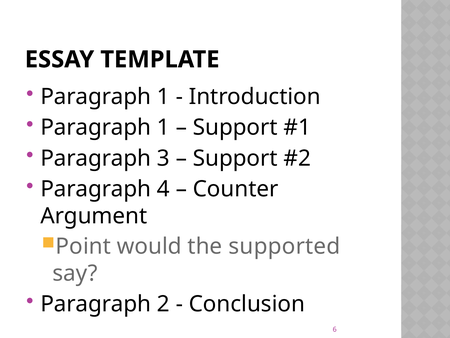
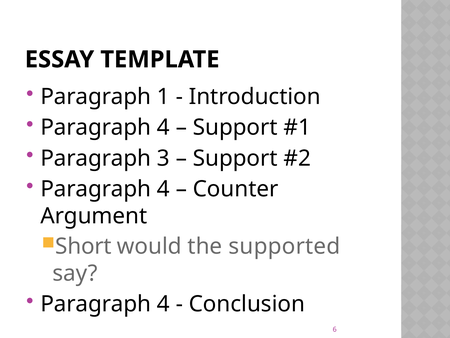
1 at (163, 127): 1 -> 4
Point: Point -> Short
2 at (163, 304): 2 -> 4
